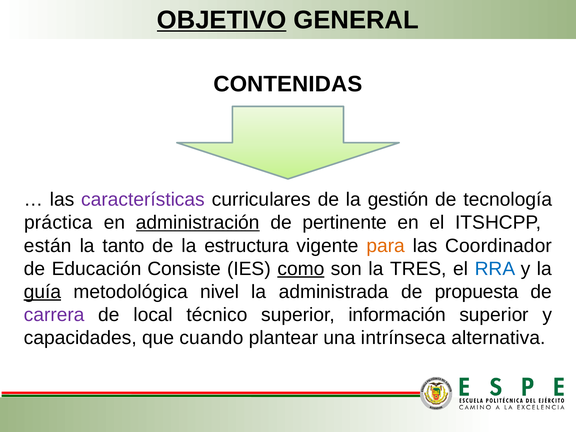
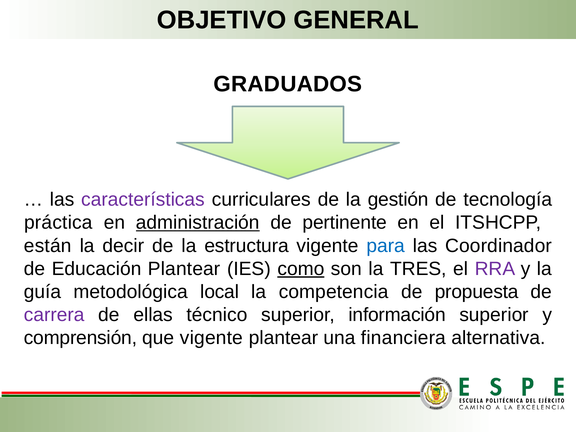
OBJETIVO underline: present -> none
CONTENIDAS: CONTENIDAS -> GRADUADOS
tanto: tanto -> decir
para colour: orange -> blue
Educación Consiste: Consiste -> Plantear
RRA colour: blue -> purple
guía underline: present -> none
nivel: nivel -> local
administrada: administrada -> competencia
local: local -> ellas
capacidades: capacidades -> comprensión
que cuando: cuando -> vigente
intrínseca: intrínseca -> financiera
